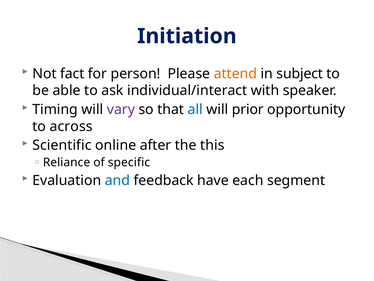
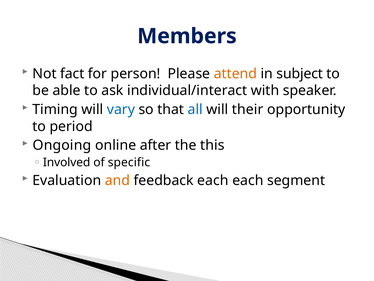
Initiation: Initiation -> Members
vary colour: purple -> blue
prior: prior -> their
across: across -> period
Scientific: Scientific -> Ongoing
Reliance: Reliance -> Involved
and colour: blue -> orange
feedback have: have -> each
